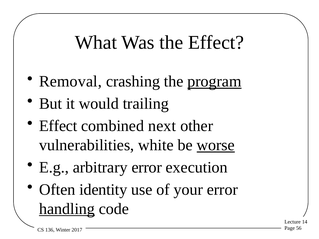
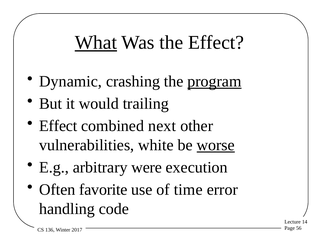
What underline: none -> present
Removal: Removal -> Dynamic
arbitrary error: error -> were
identity: identity -> favorite
your: your -> time
handling underline: present -> none
